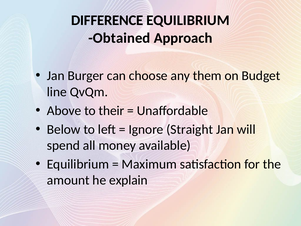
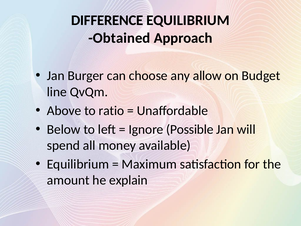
them: them -> allow
their: their -> ratio
Straight: Straight -> Possible
